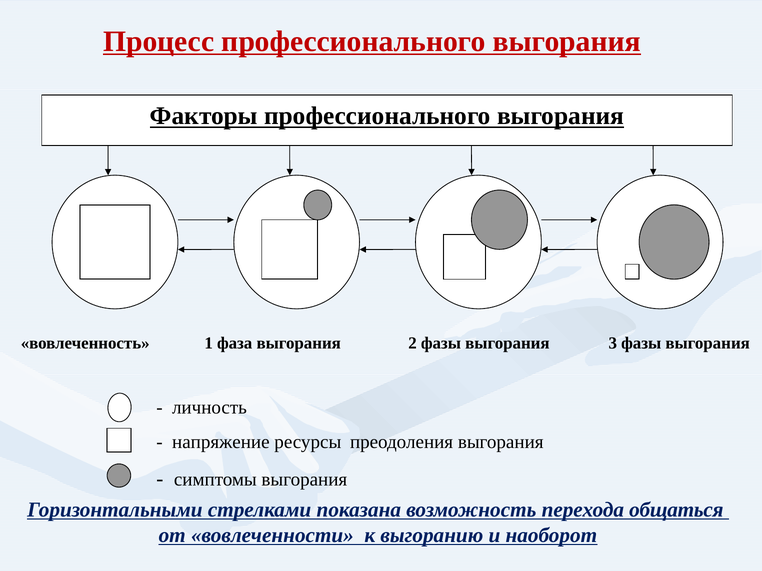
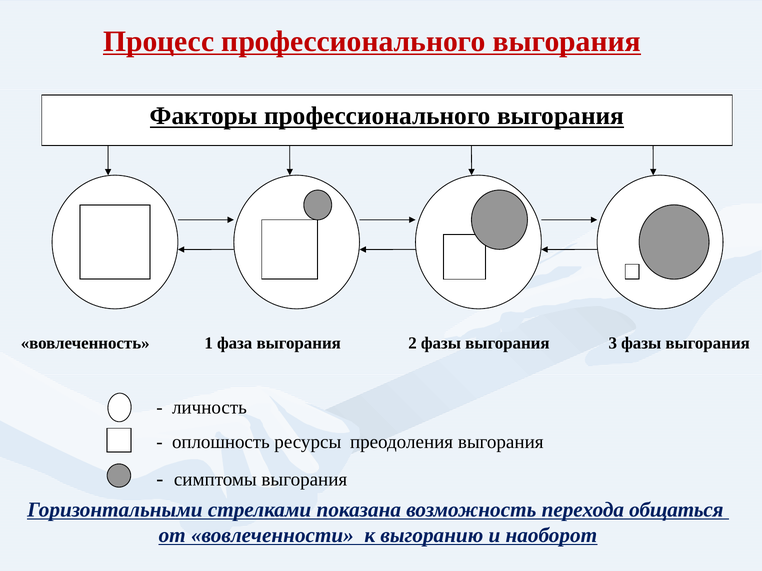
напряжение: напряжение -> оплошность
